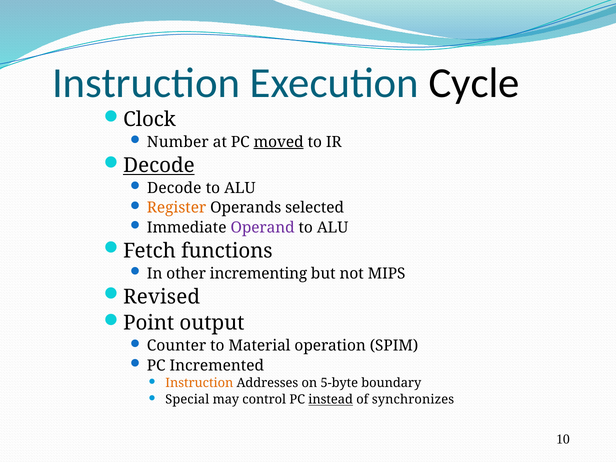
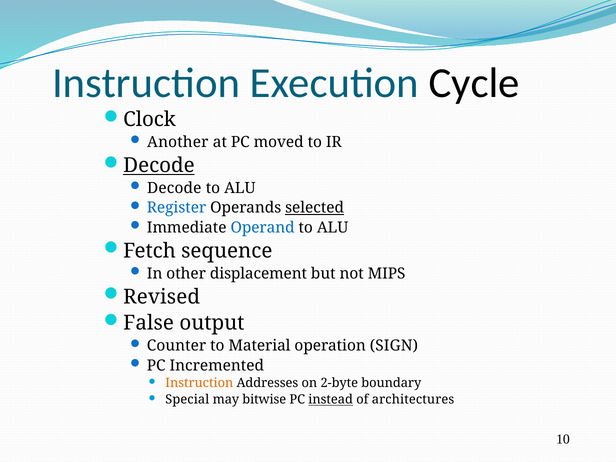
Number: Number -> Another
moved underline: present -> none
Register colour: orange -> blue
selected underline: none -> present
Operand colour: purple -> blue
functions: functions -> sequence
incrementing: incrementing -> displacement
Point: Point -> False
SPIM: SPIM -> SIGN
5-byte: 5-byte -> 2-byte
control: control -> bitwise
synchronizes: synchronizes -> architectures
